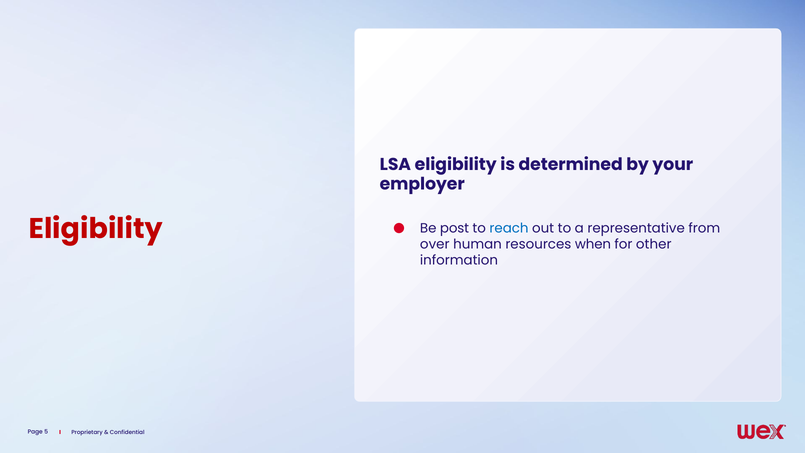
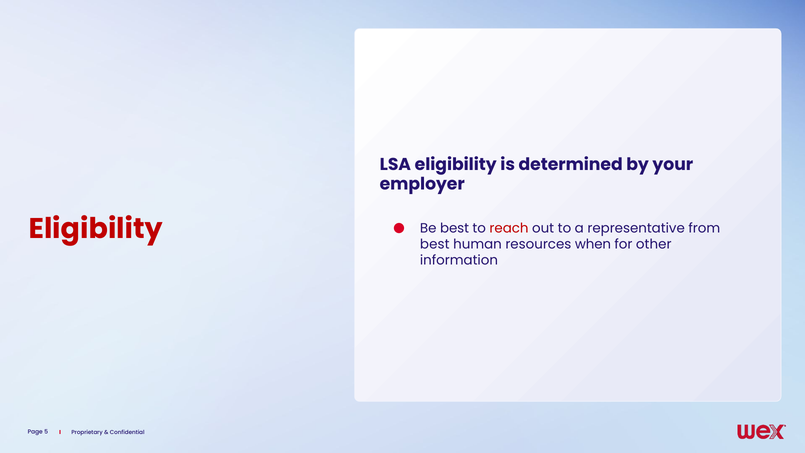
Be post: post -> best
reach colour: blue -> red
over at (435, 244): over -> best
